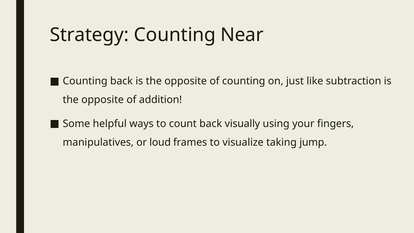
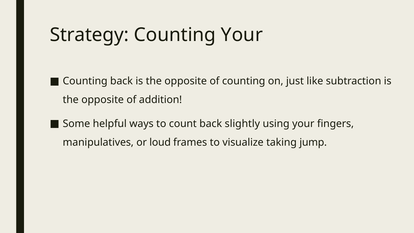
Counting Near: Near -> Your
visually: visually -> slightly
